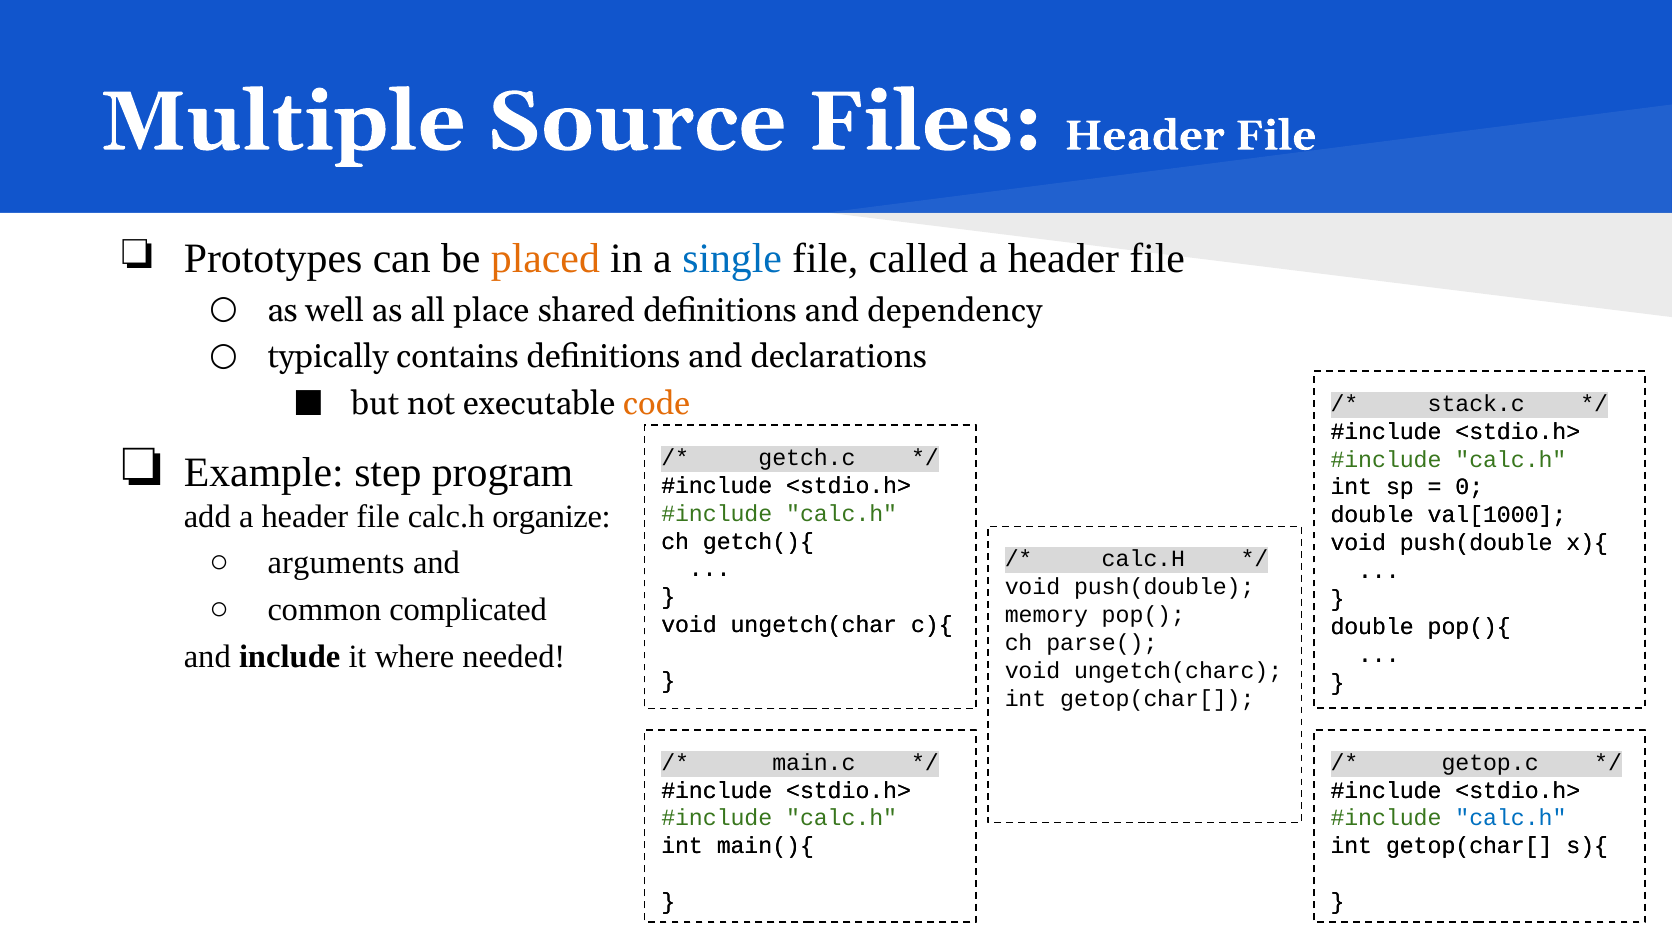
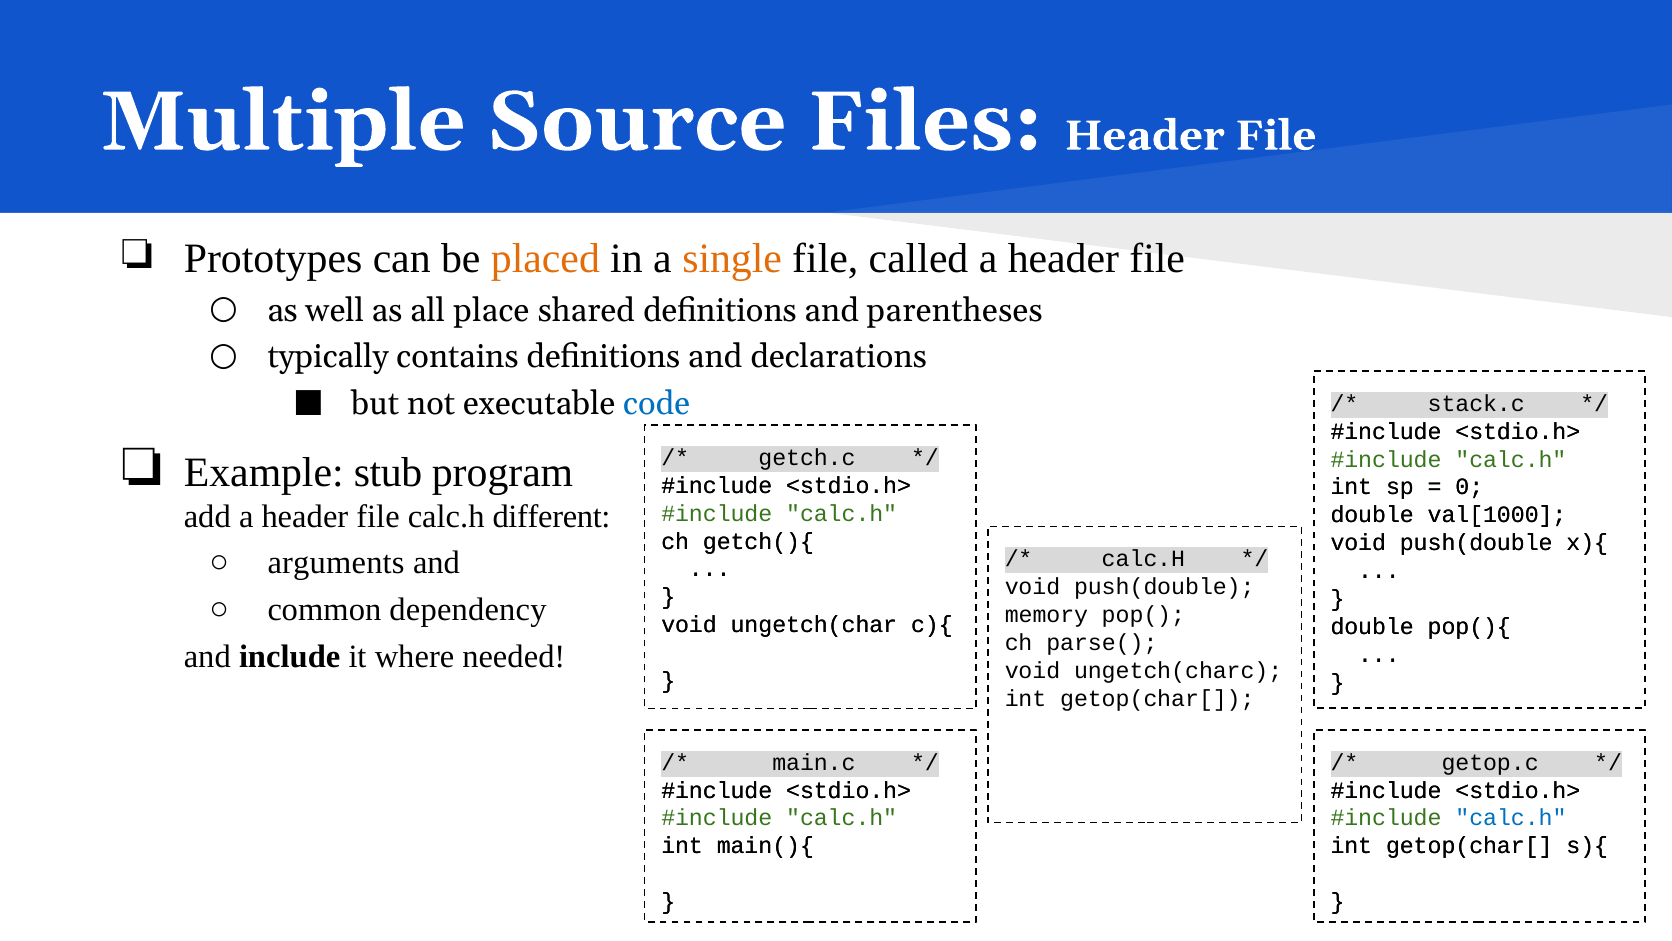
single colour: blue -> orange
dependency: dependency -> parentheses
code colour: orange -> blue
step: step -> stub
organize: organize -> different
complicated: complicated -> dependency
